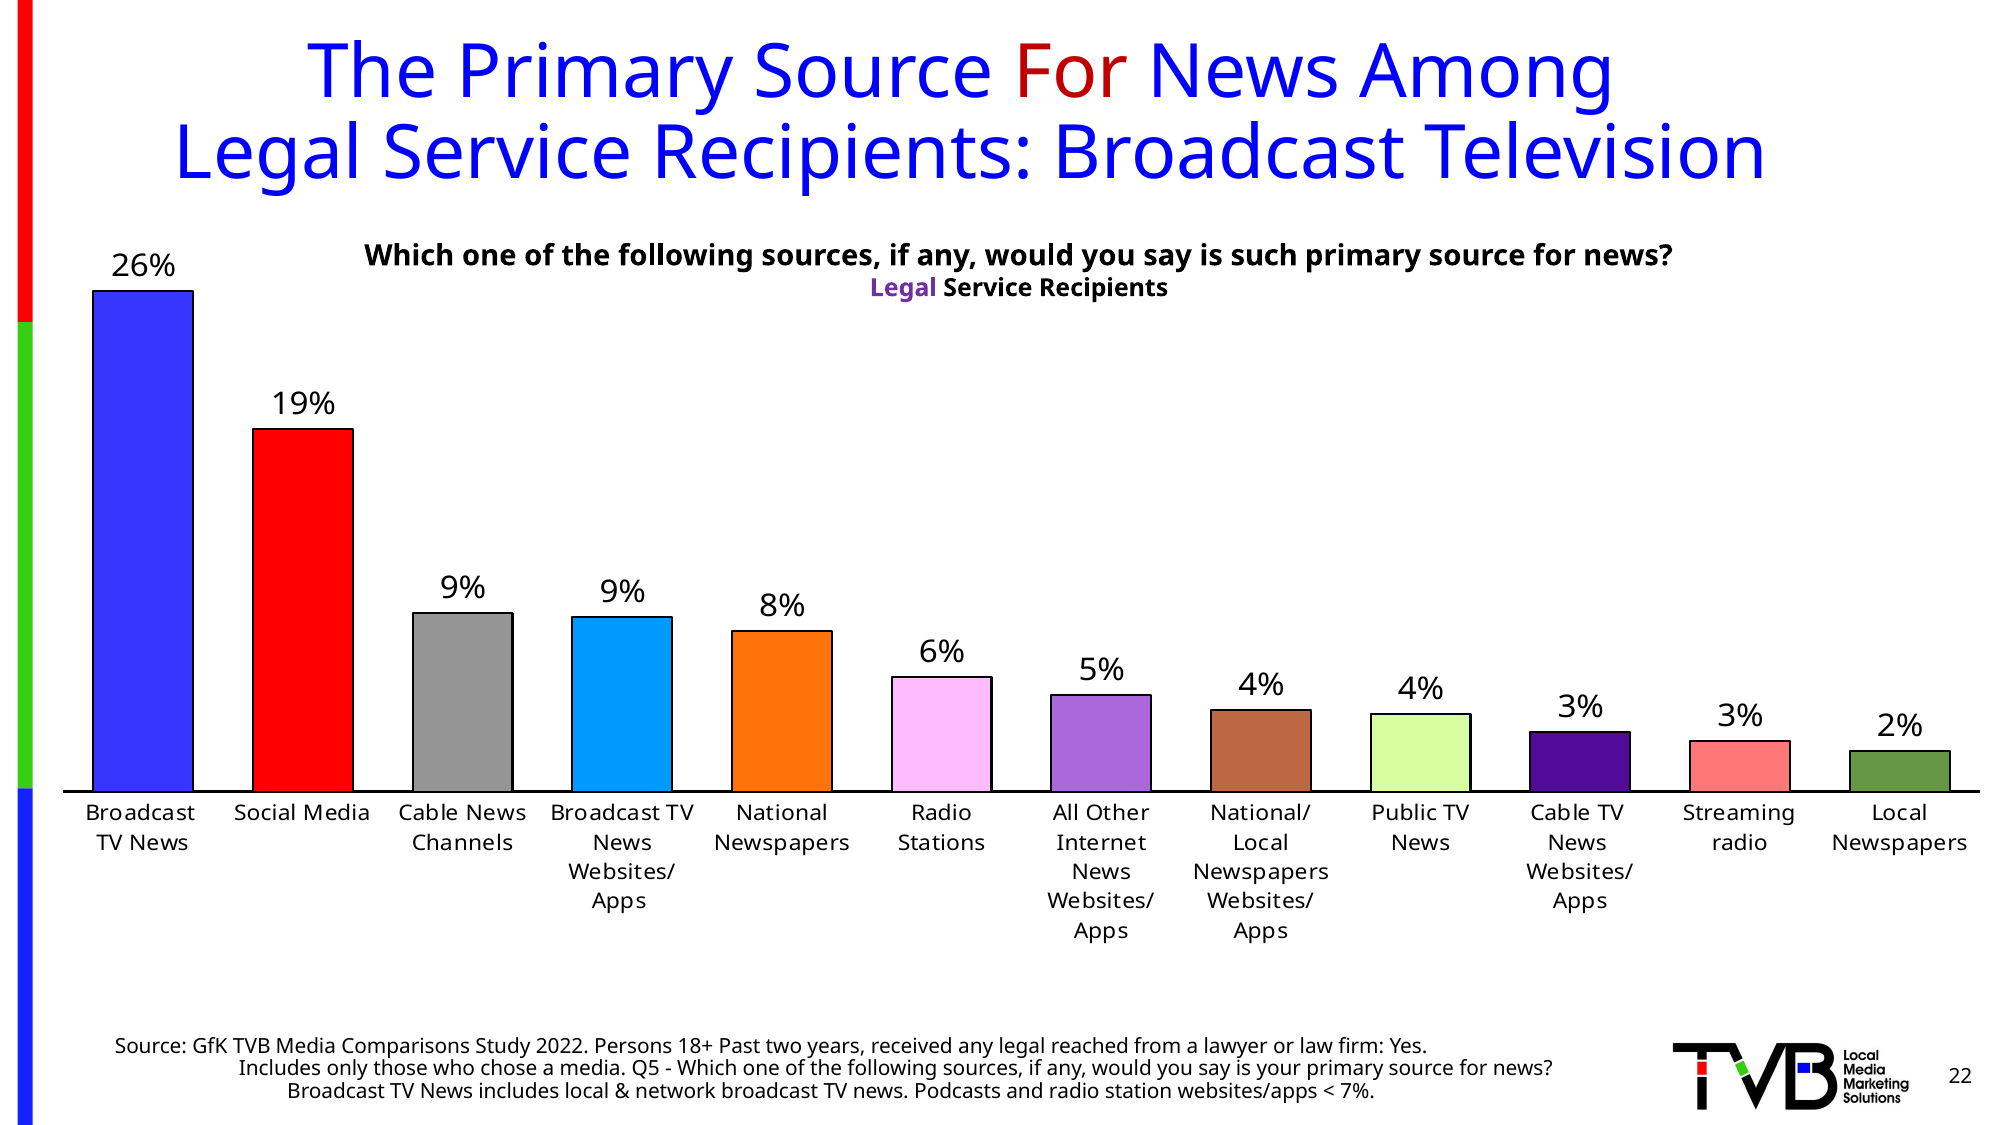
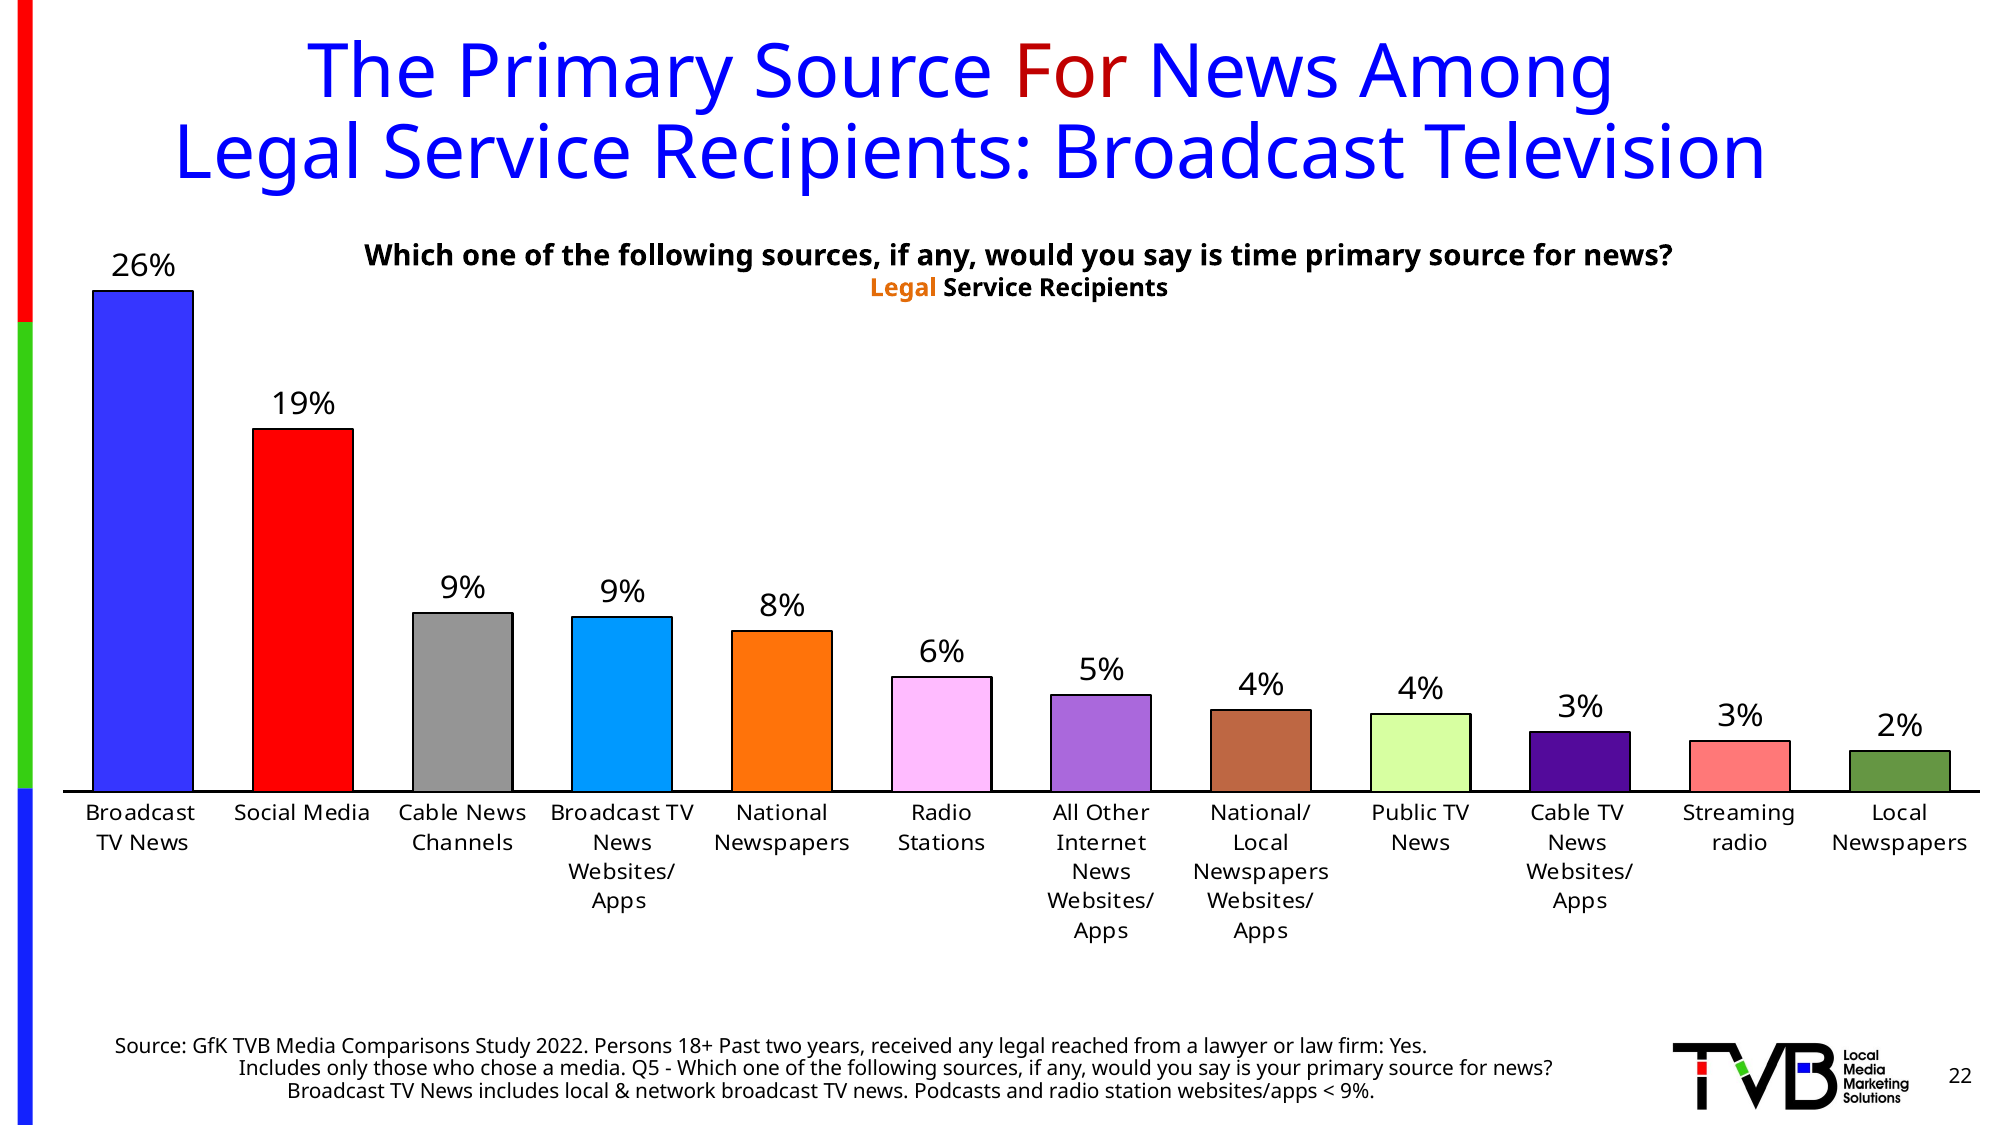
such: such -> time
Legal at (903, 288) colour: purple -> orange
7% at (1358, 1092): 7% -> 9%
